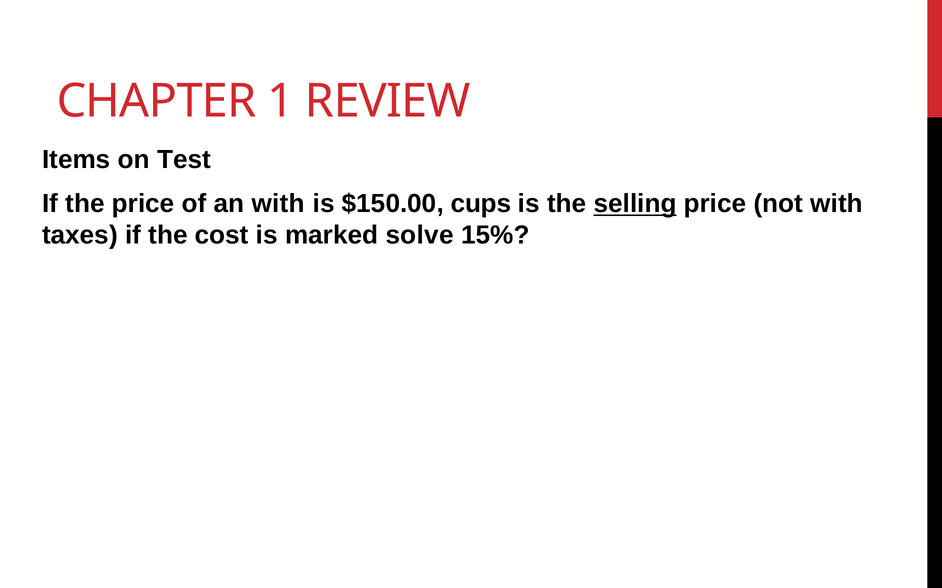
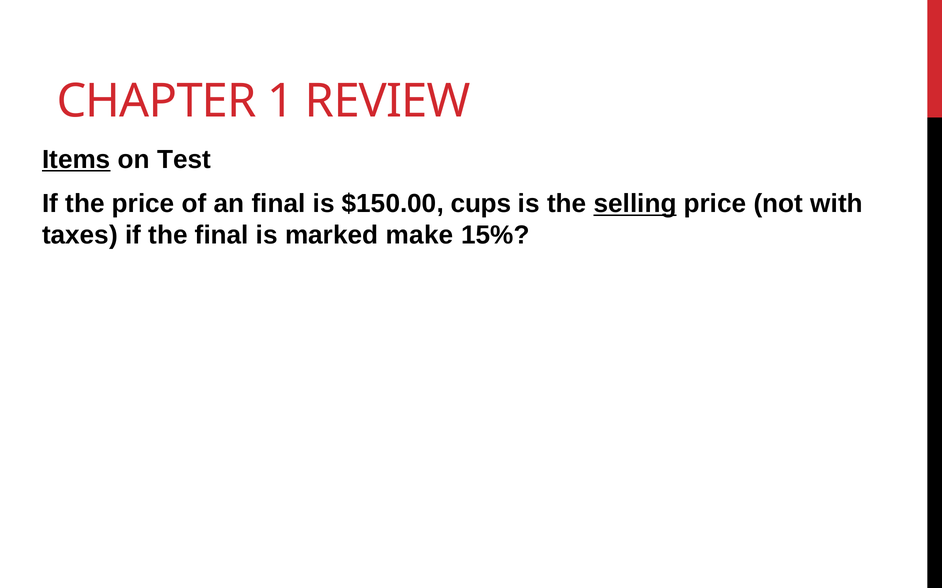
Items underline: none -> present
an with: with -> final
the cost: cost -> final
solve: solve -> make
